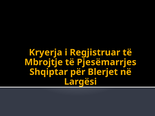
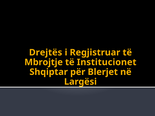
Kryerja: Kryerja -> Drejtës
Pjesëmarrjes: Pjesëmarrjes -> Institucionet
